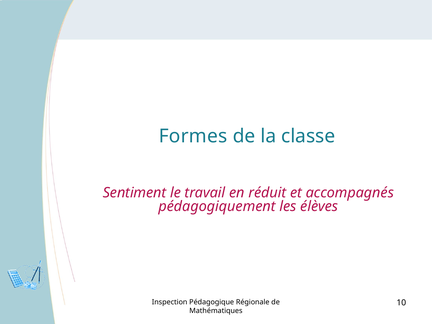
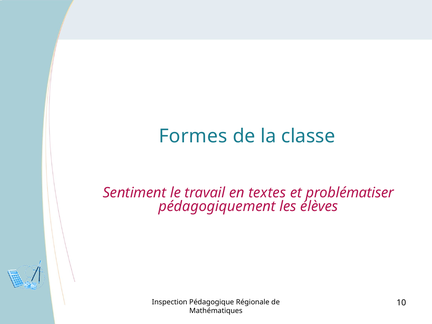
réduit: réduit -> textes
accompagnés: accompagnés -> problématiser
